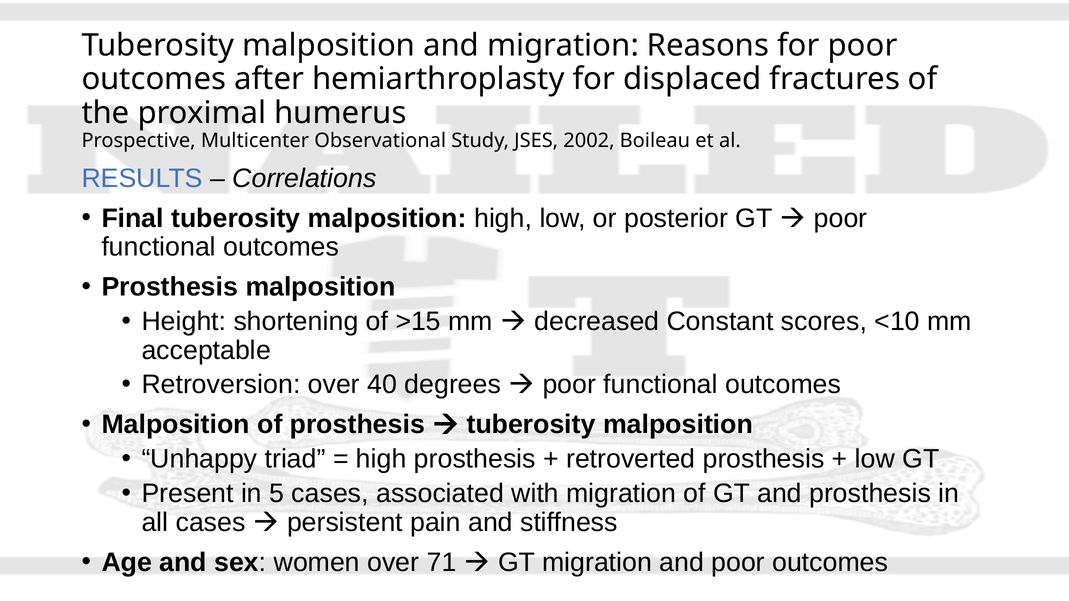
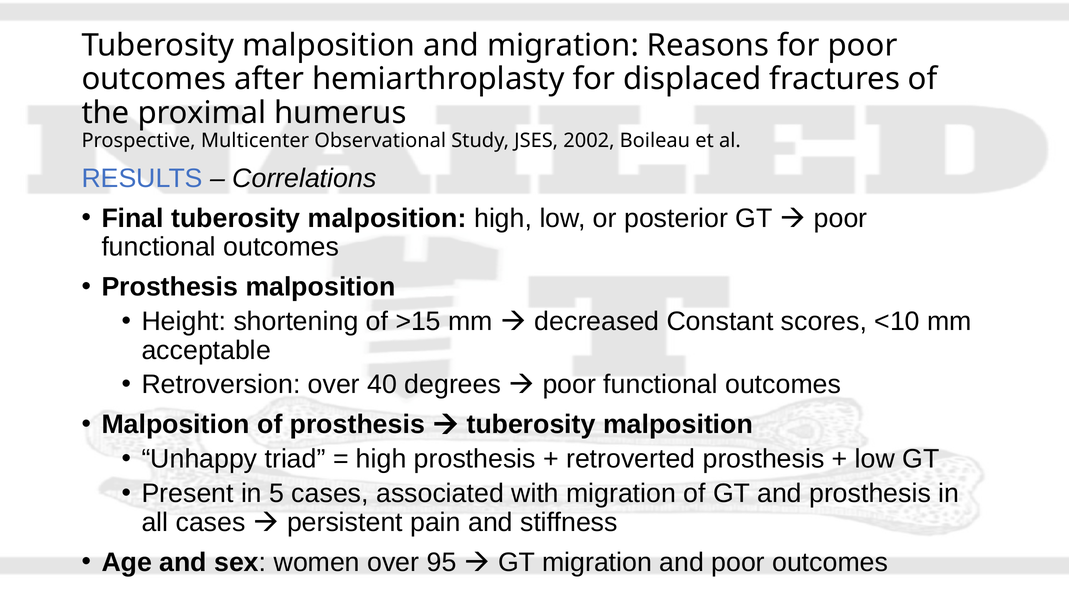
71: 71 -> 95
